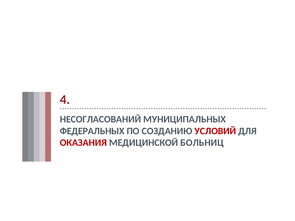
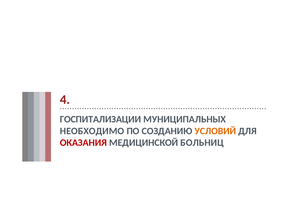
НЕСОГЛАСОВАНИЙ: НЕСОГЛАСОВАНИЙ -> ГОСПИТАЛИЗАЦИИ
ФЕДЕРАЛЬНЫХ: ФЕДЕРАЛЬНЫХ -> НЕОБХОДИМО
УСЛОВИЙ colour: red -> orange
